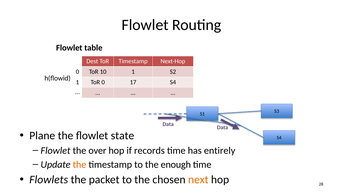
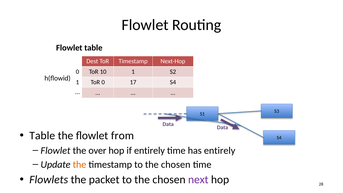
Plane at (42, 136): Plane -> Table
state: state -> from
if records: records -> entirely
timestamp to the enough: enough -> chosen
next colour: orange -> purple
